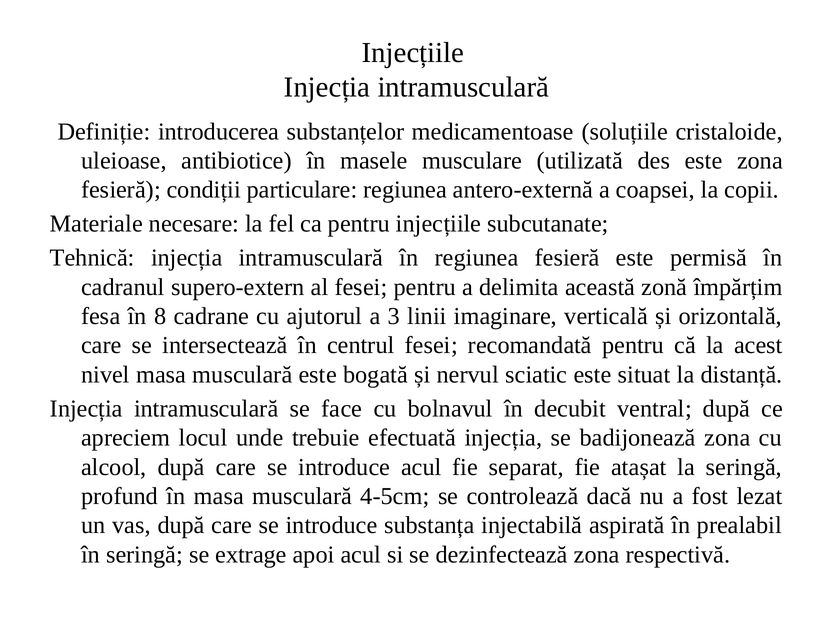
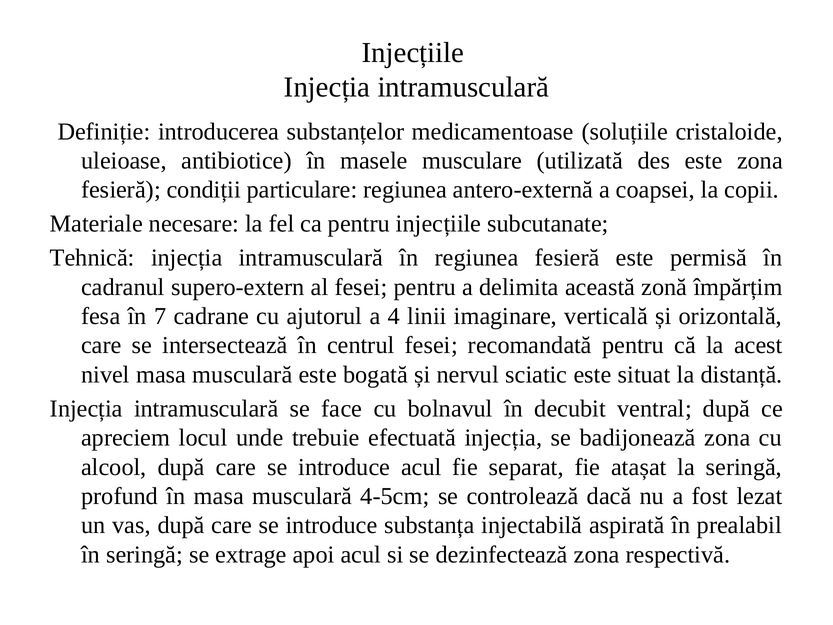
8: 8 -> 7
3: 3 -> 4
